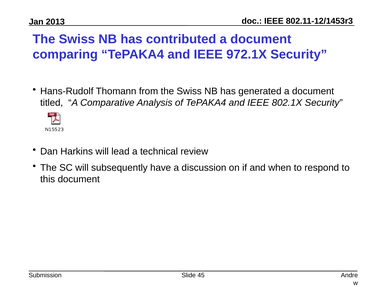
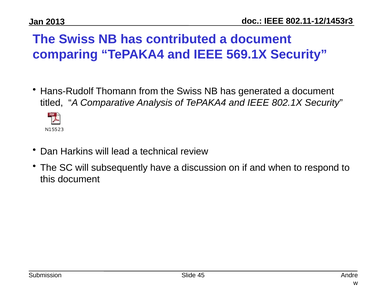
972.1X: 972.1X -> 569.1X
